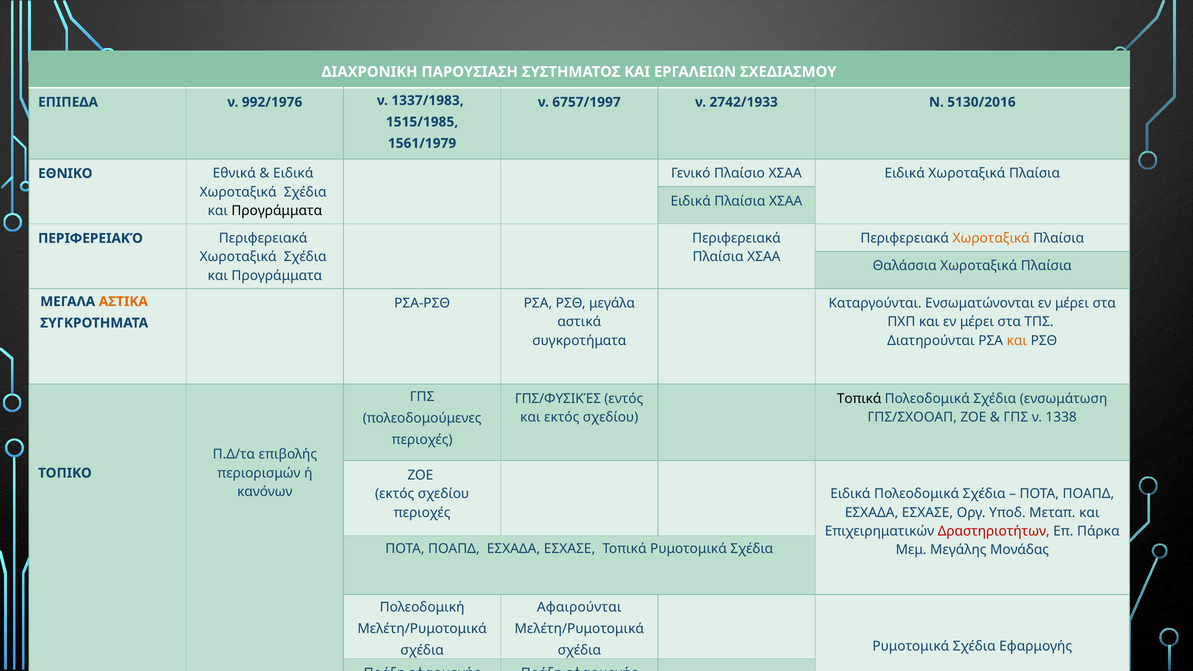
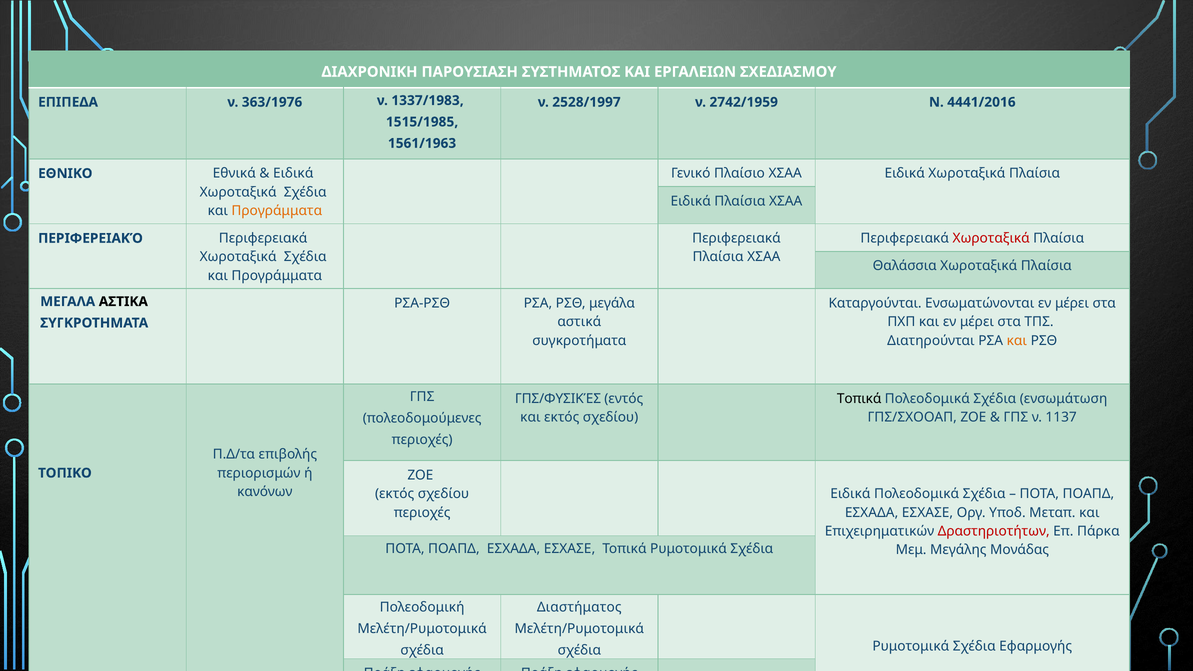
992/1976: 992/1976 -> 363/1976
6757/1997: 6757/1997 -> 2528/1997
2742/1933: 2742/1933 -> 2742/1959
5130/2016: 5130/2016 -> 4441/2016
1561/1979: 1561/1979 -> 1561/1963
Προγράμματα at (277, 211) colour: black -> orange
Χωροταξικά at (991, 238) colour: orange -> red
ΑΣΤΙΚΑ colour: orange -> black
1338: 1338 -> 1137
Αφαιρούνται: Αφαιρούνται -> Διαστήματος
